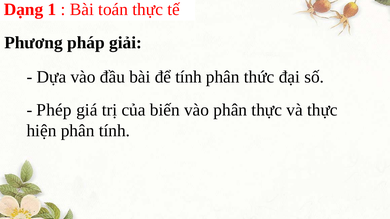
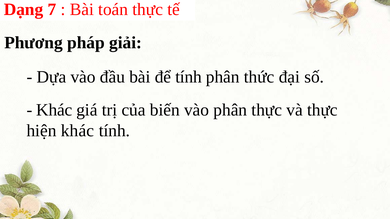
1: 1 -> 7
Phép at (54, 110): Phép -> Khác
hiện phân: phân -> khác
